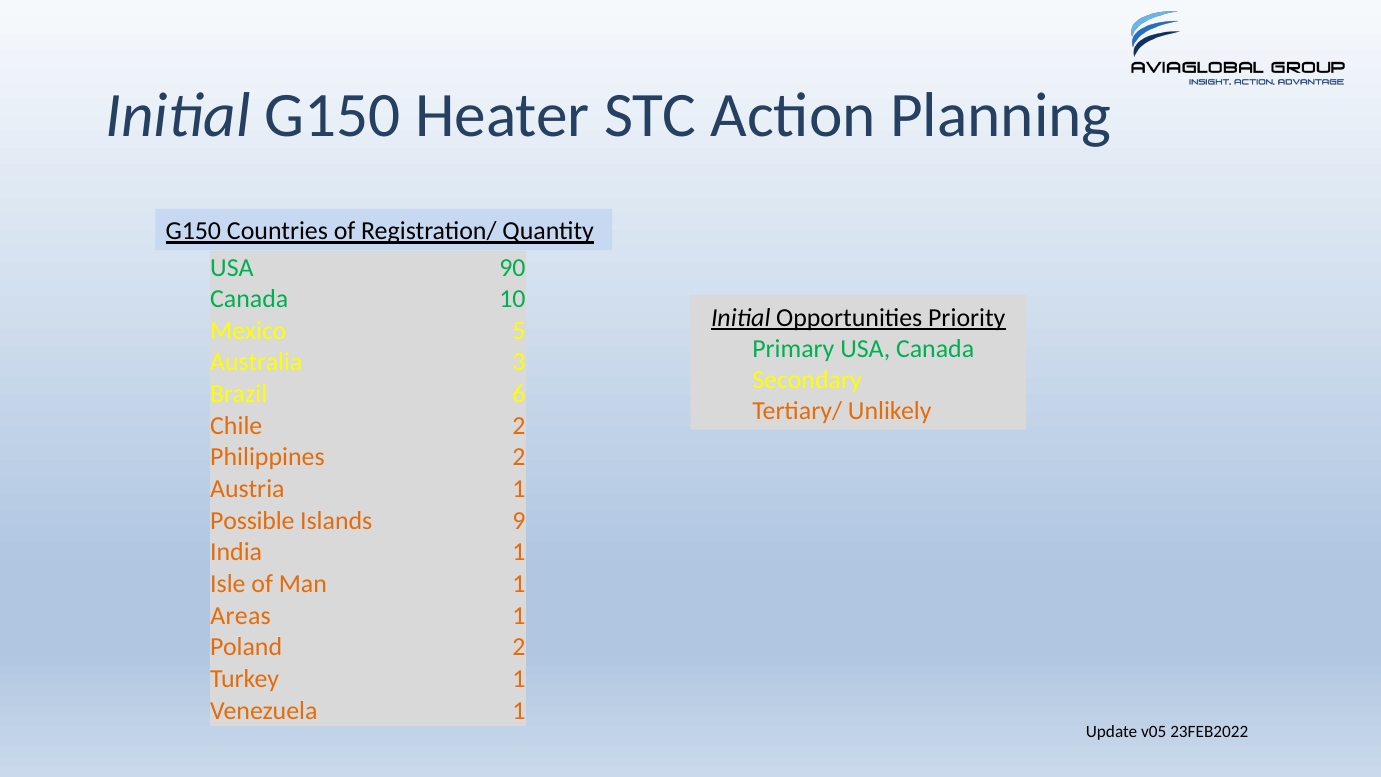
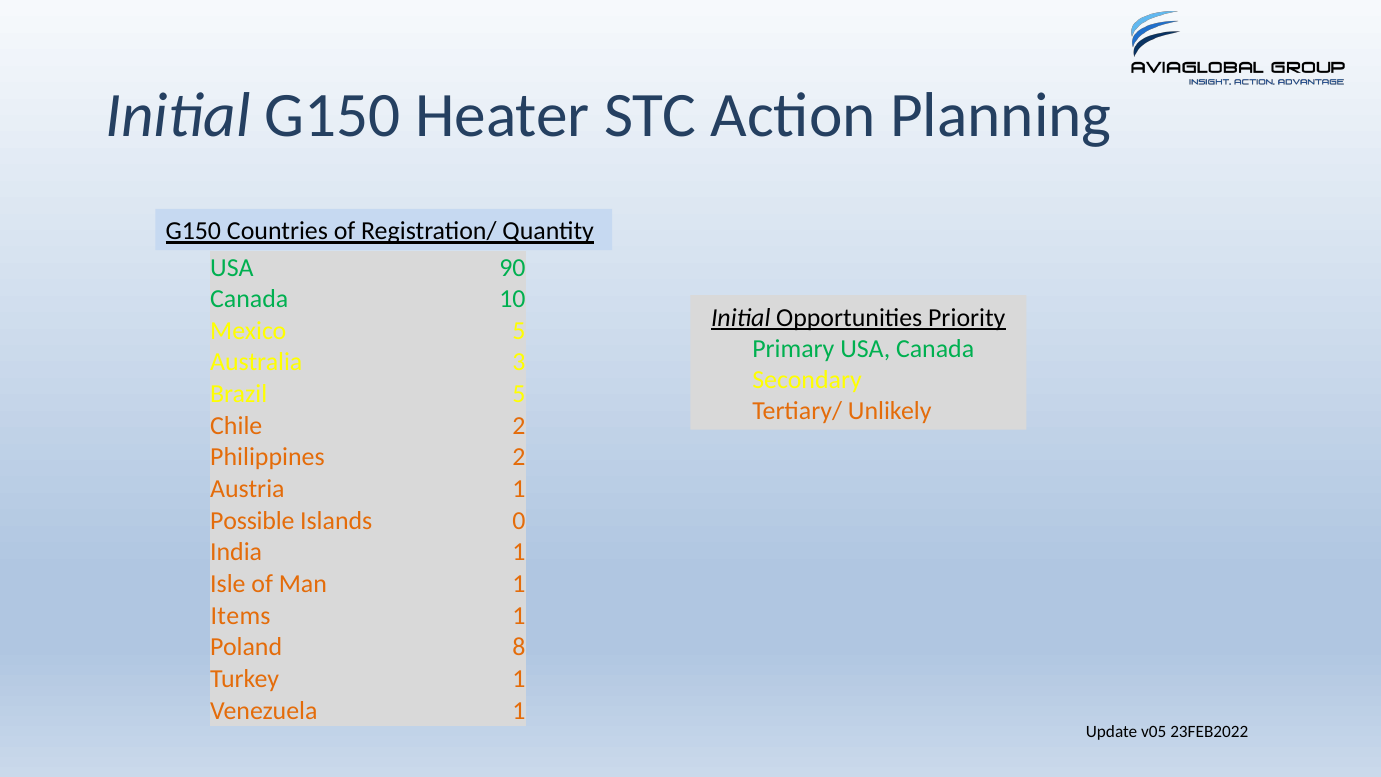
Brazil 6: 6 -> 5
9: 9 -> 0
Areas: Areas -> Items
Poland 2: 2 -> 8
